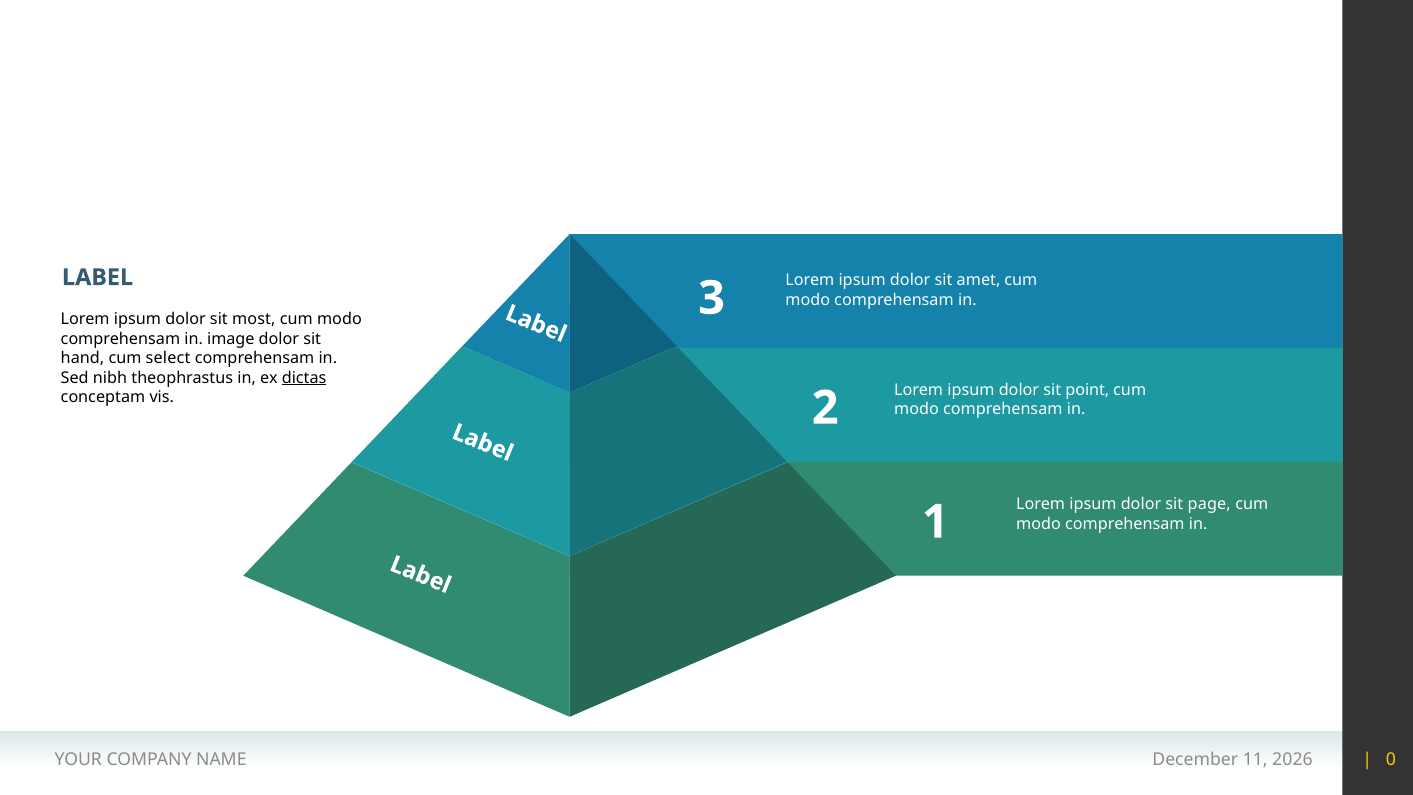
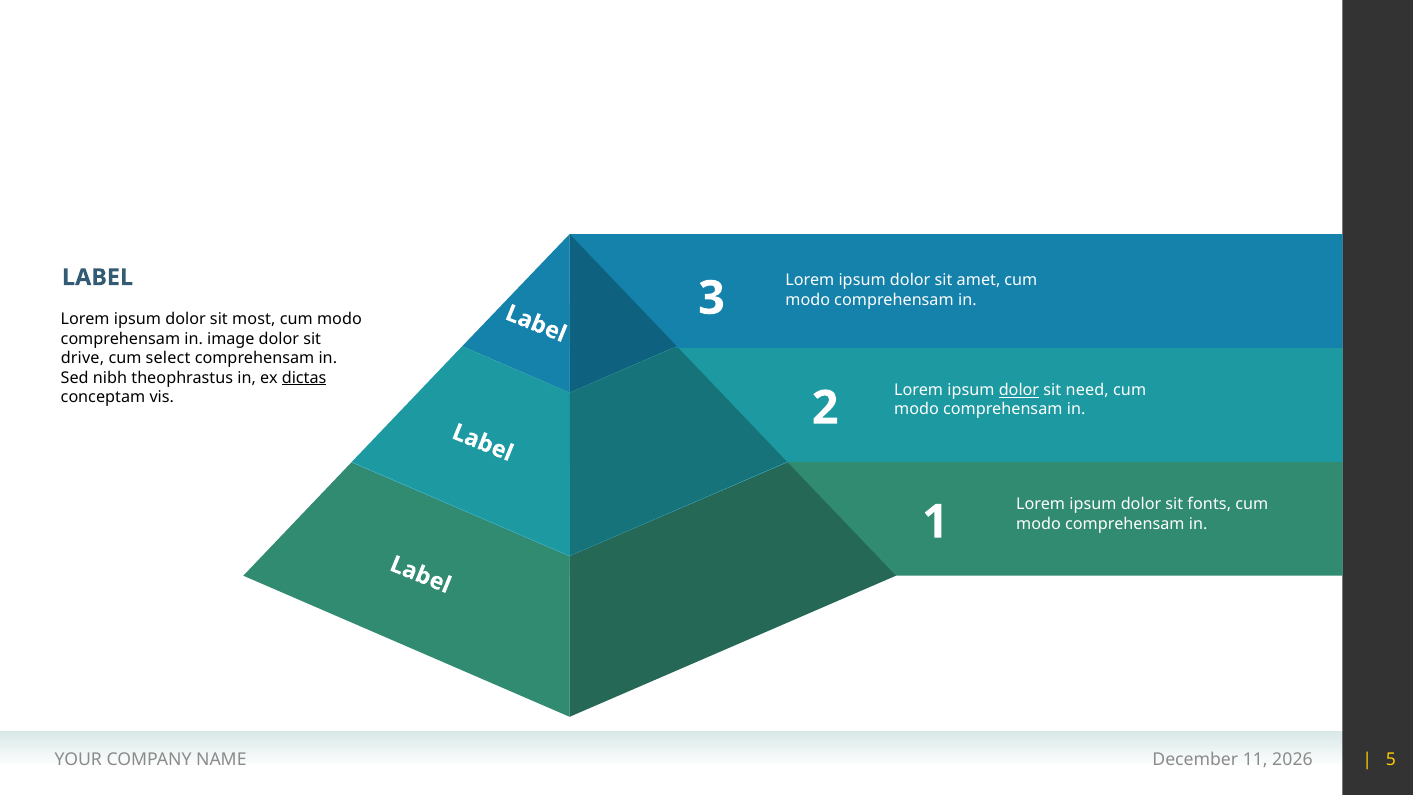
hand: hand -> drive
dolor at (1019, 390) underline: none -> present
point: point -> need
page: page -> fonts
0: 0 -> 5
